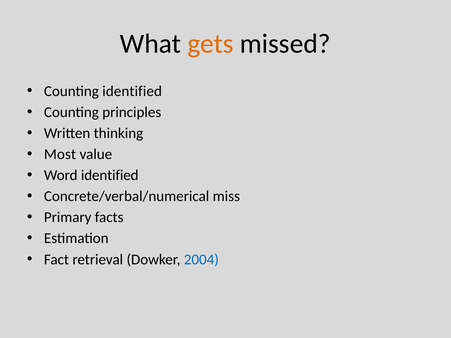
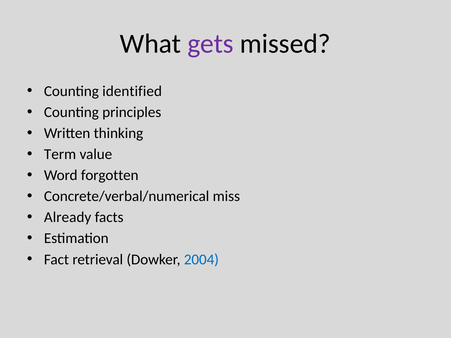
gets colour: orange -> purple
Most: Most -> Term
Word identified: identified -> forgotten
Primary: Primary -> Already
